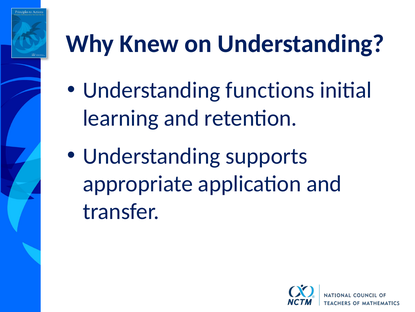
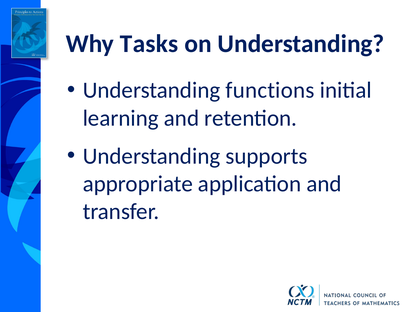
Knew: Knew -> Tasks
